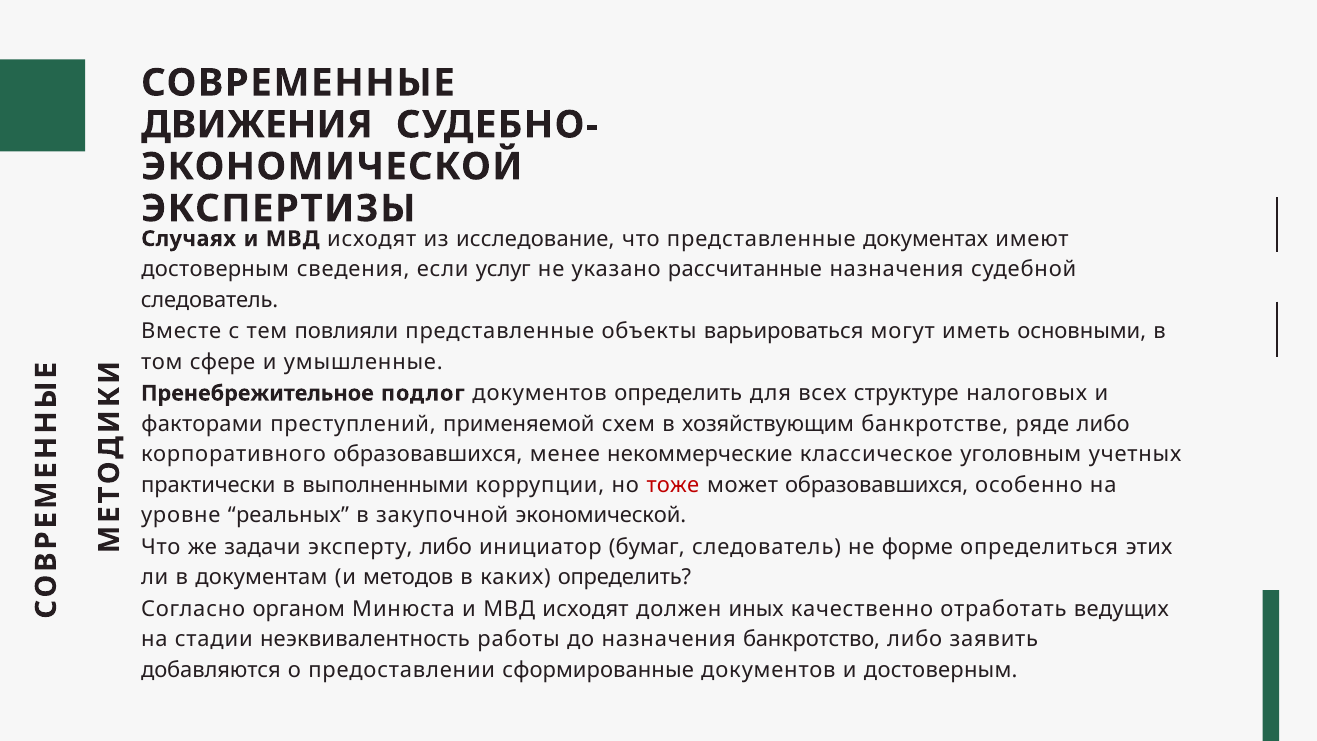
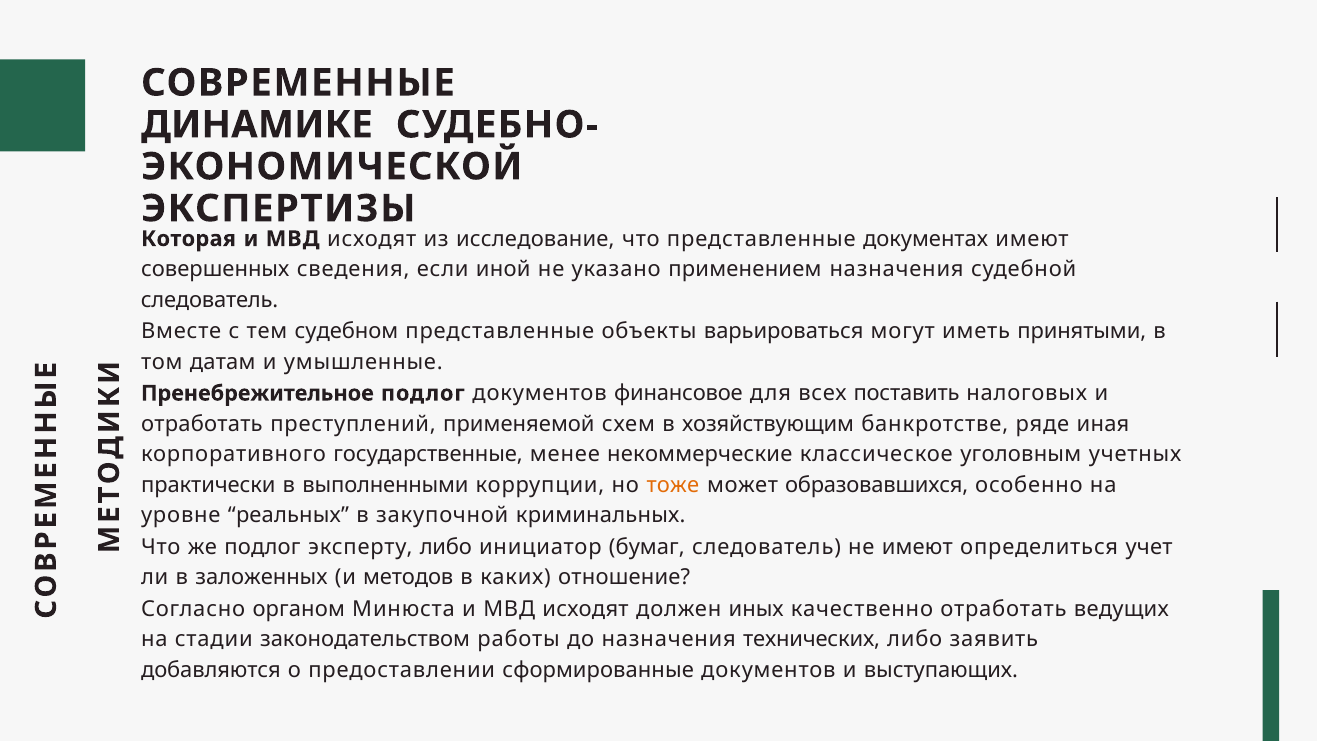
ДВИЖЕНИЯ: ДВИЖЕНИЯ -> ДИНАМИКЕ
Случаях: Случаях -> Которая
достоверным at (215, 269): достоверным -> совершенных
услуг: услуг -> иной
рассчитанные: рассчитанные -> применением
повлияли: повлияли -> судебном
основными: основными -> принятыми
сфере: сфере -> датам
документов определить: определить -> финансовое
структуре: структуре -> поставить
факторами at (202, 424): факторами -> отработать
ряде либо: либо -> иная
корпоративного образовавшихся: образовавшихся -> государственные
тоже colour: red -> orange
закупочной экономической: экономической -> криминальных
же задачи: задачи -> подлог
не форме: форме -> имеют
этих: этих -> учет
документам: документам -> заложенных
каких определить: определить -> отношение
неэквивалентность: неэквивалентность -> законодательством
банкротство: банкротство -> технических
и достоверным: достоверным -> выступающих
